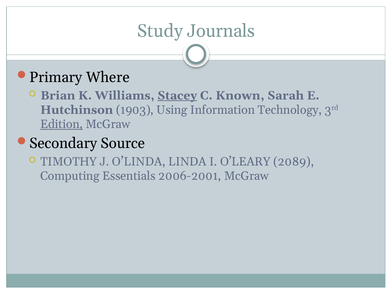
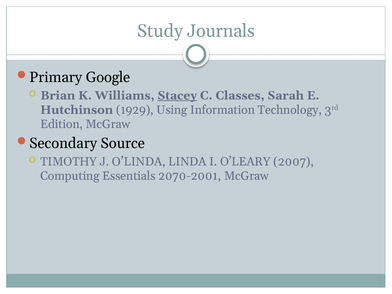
Where: Where -> Google
Known: Known -> Classes
1903: 1903 -> 1929
Edition underline: present -> none
2089: 2089 -> 2007
2006-2001: 2006-2001 -> 2070-2001
